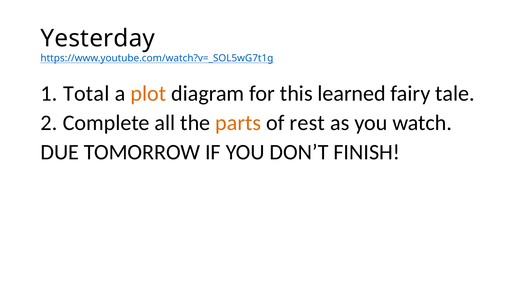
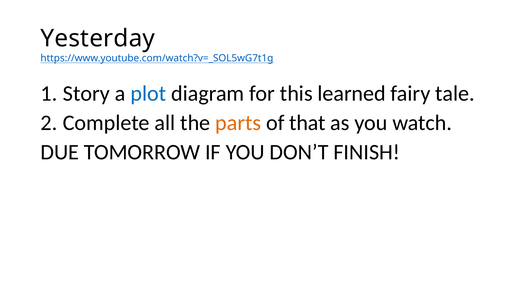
Total: Total -> Story
plot colour: orange -> blue
rest: rest -> that
